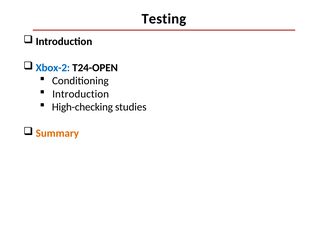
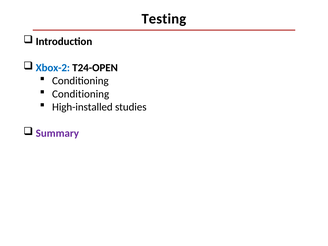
Introduction at (81, 94): Introduction -> Conditioning
High-checking: High-checking -> High-installed
Summary colour: orange -> purple
